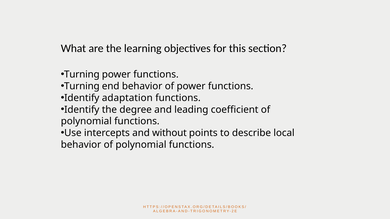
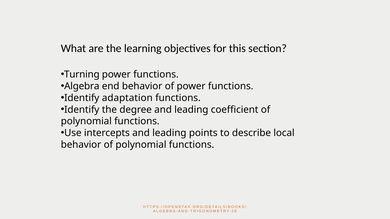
Turning at (82, 86): Turning -> Algebra
intercepts and without: without -> leading
